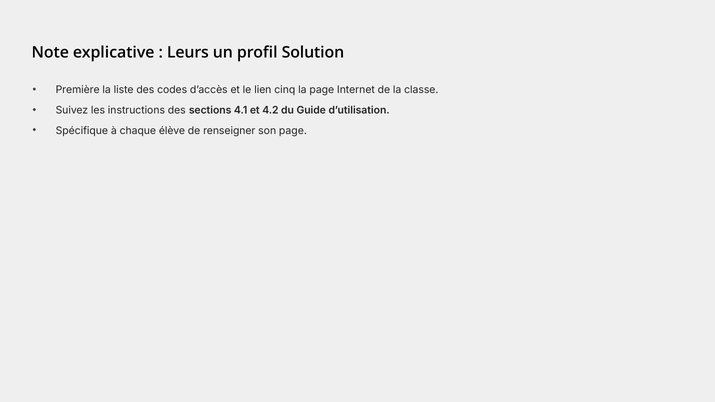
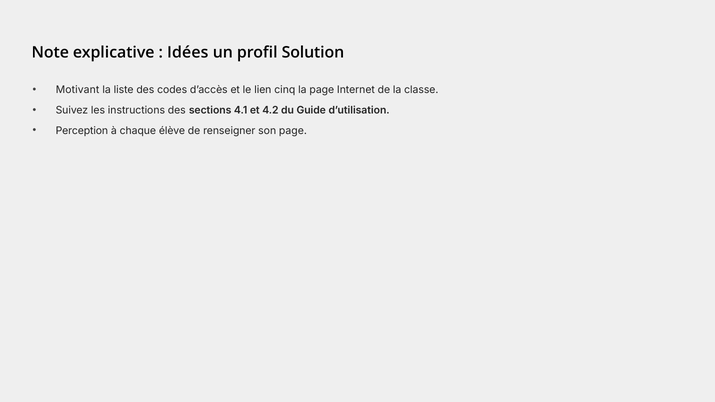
Leurs: Leurs -> Idées
Première: Première -> Motivant
Spécifique: Spécifique -> Perception
